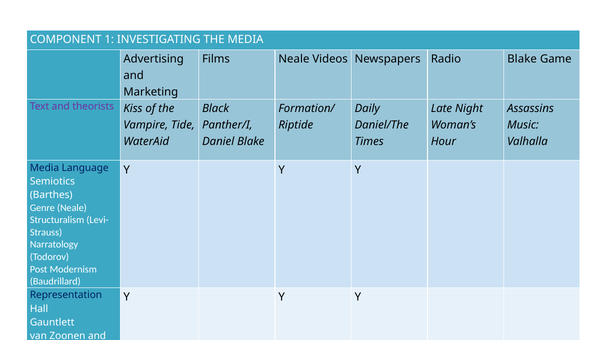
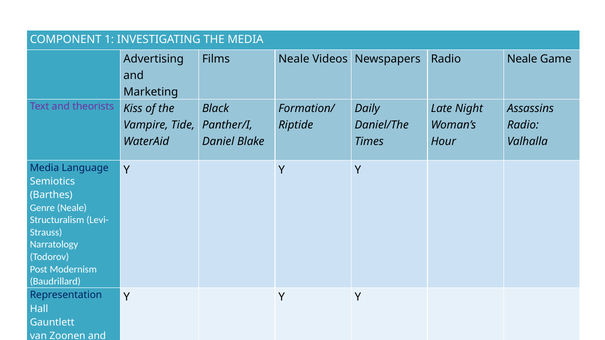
Radio Blake: Blake -> Neale
Music at (523, 125): Music -> Radio
